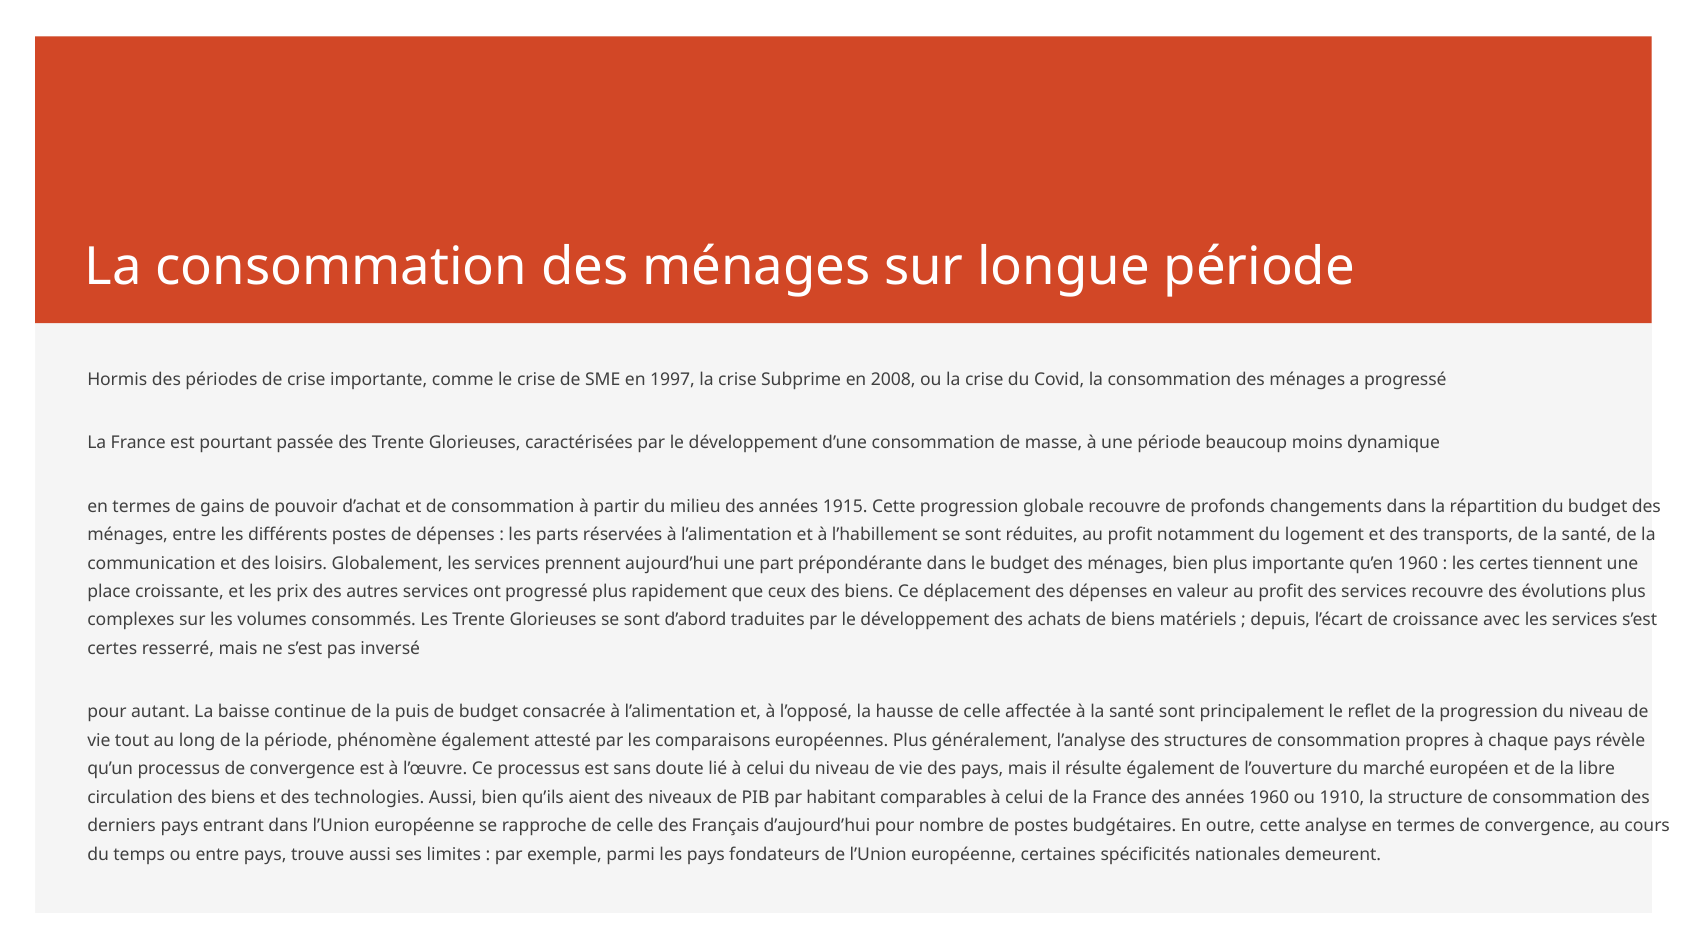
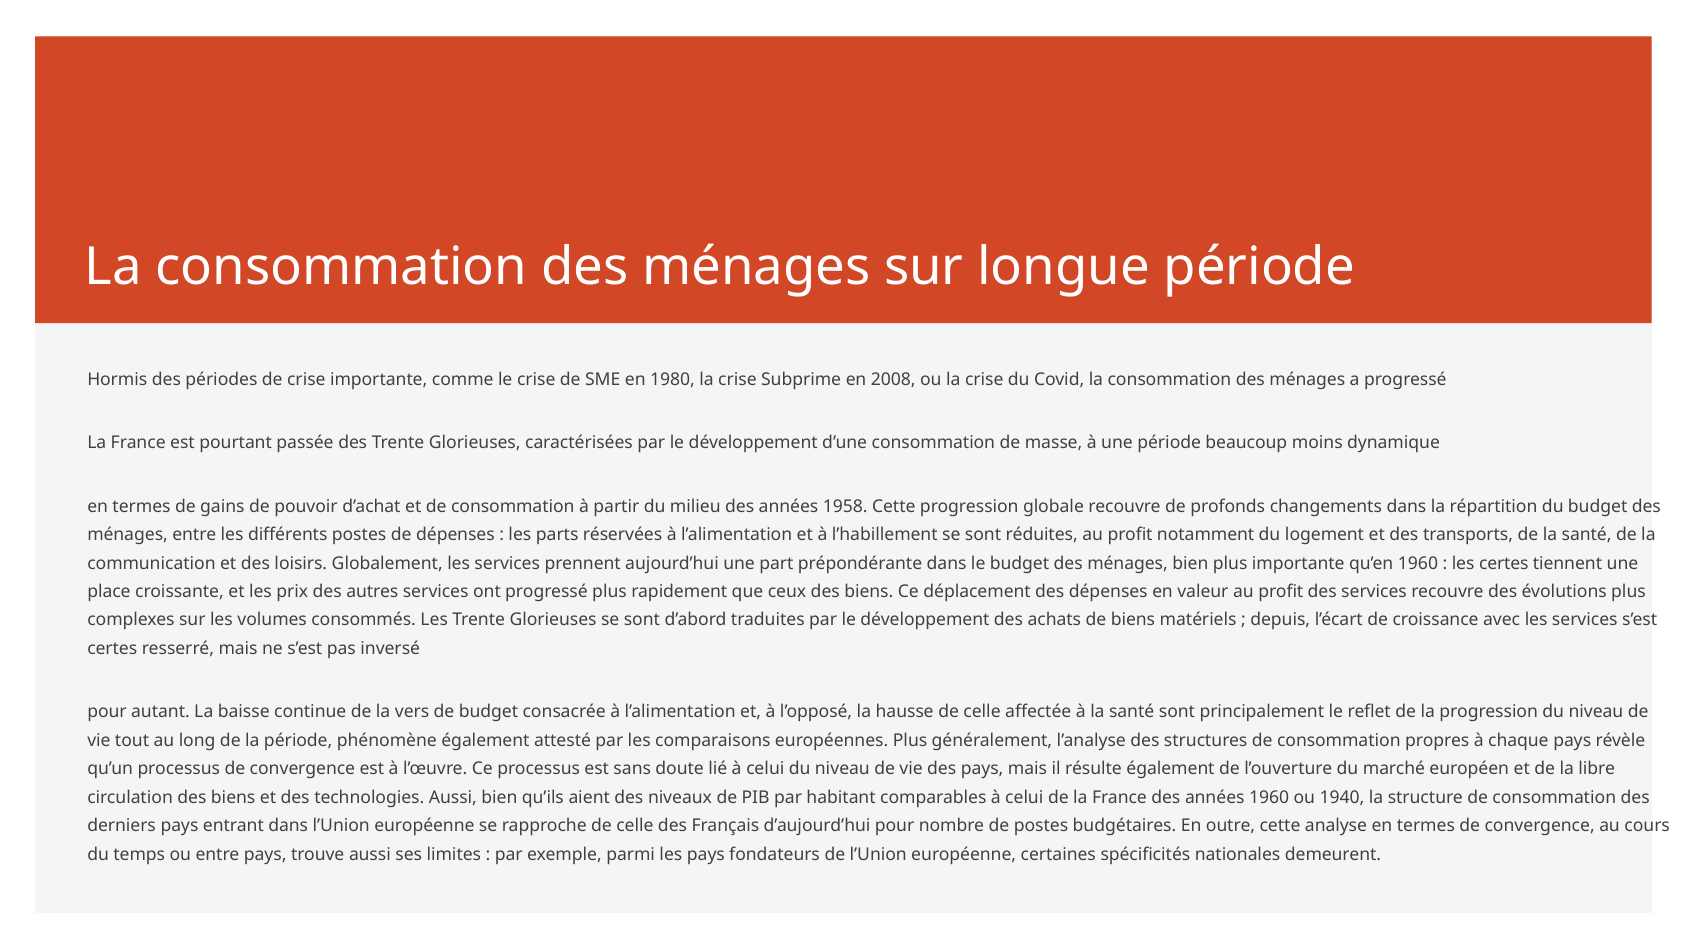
1997: 1997 -> 1980
1915: 1915 -> 1958
puis: puis -> vers
1910: 1910 -> 1940
